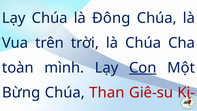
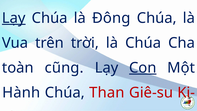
Lạy at (14, 18) underline: none -> present
mình: mình -> cũng
Bừng: Bừng -> Hành
